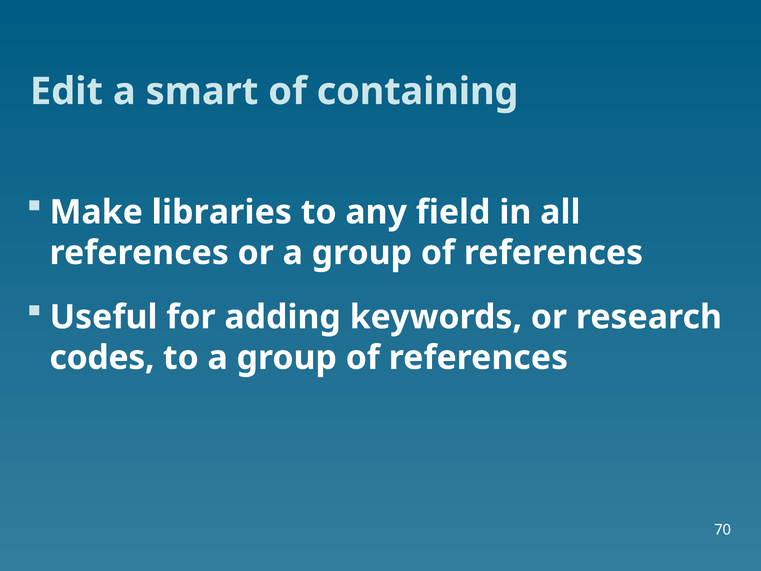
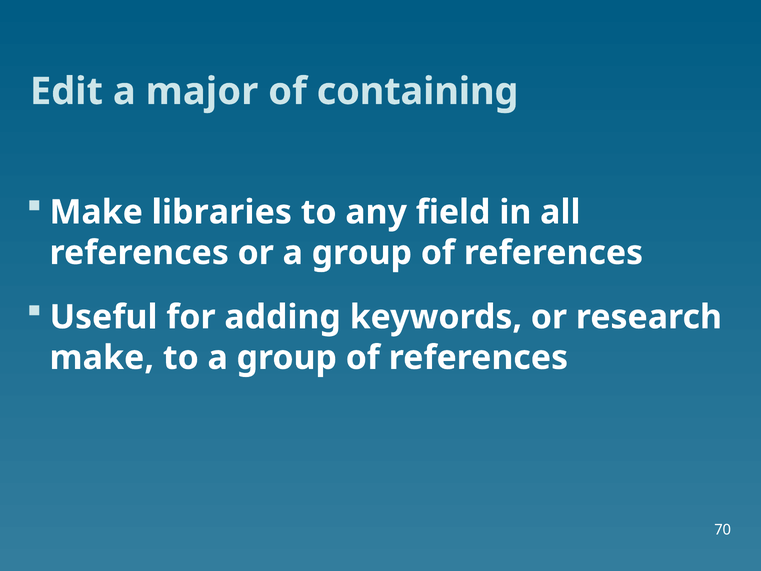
smart: smart -> major
codes at (102, 358): codes -> make
